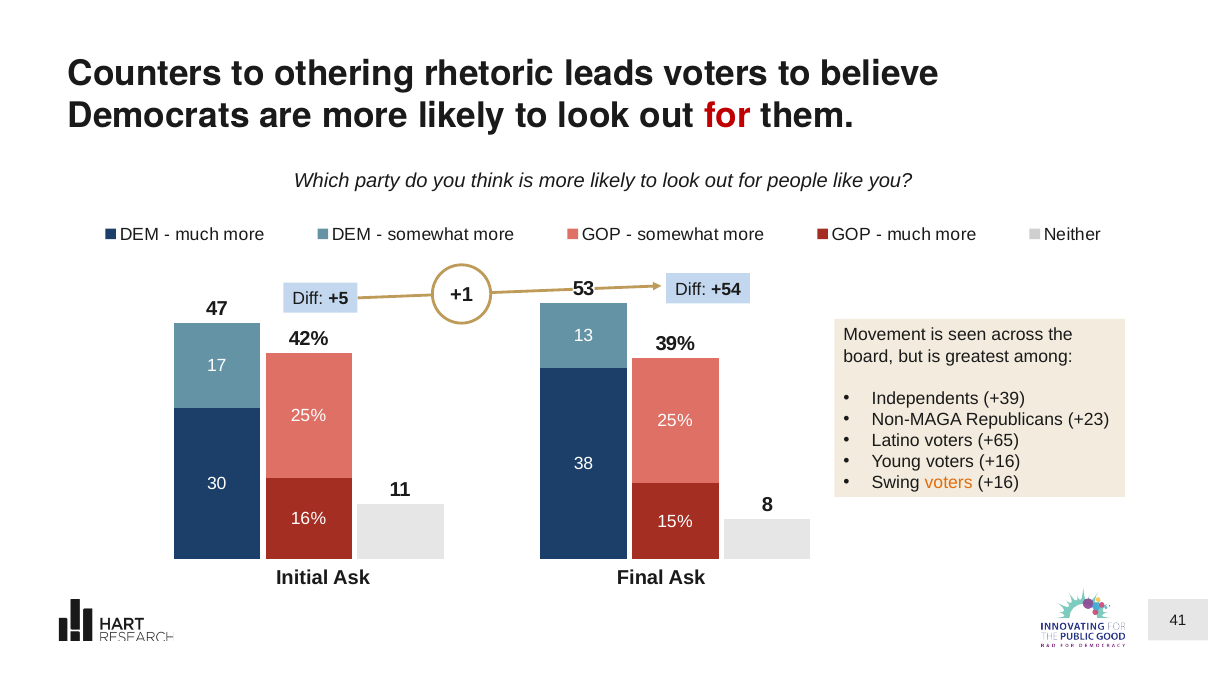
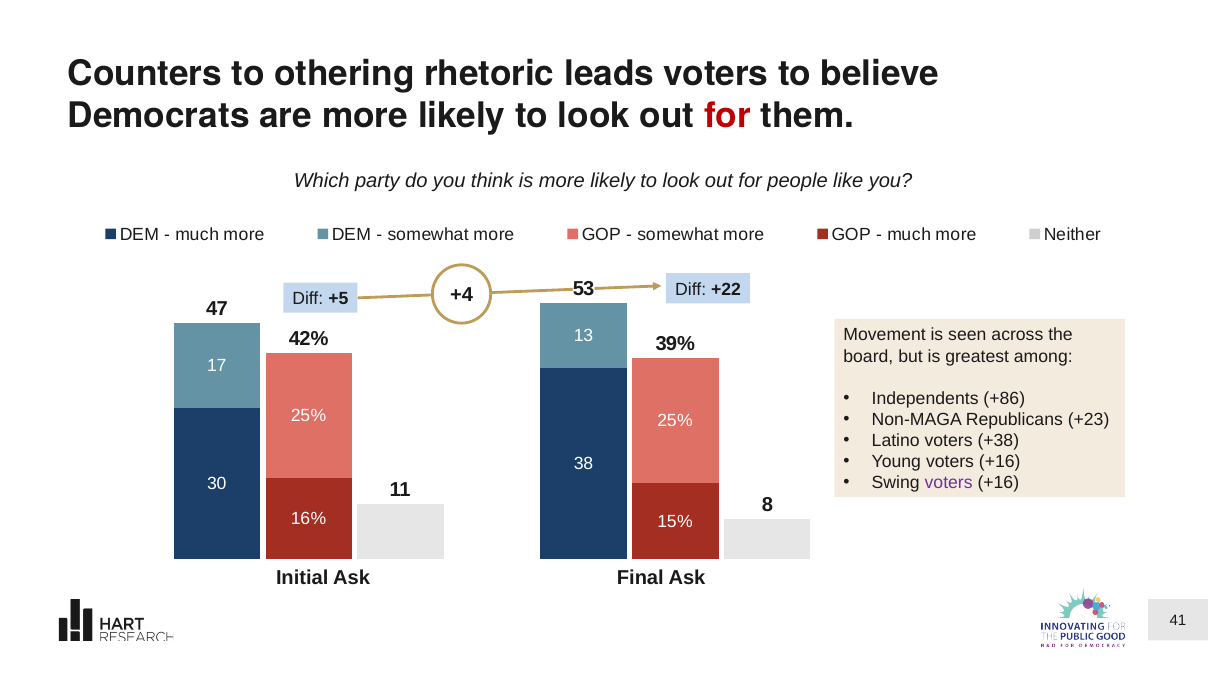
+54: +54 -> +22
+1: +1 -> +4
+39: +39 -> +86
+65: +65 -> +38
voters at (949, 483) colour: orange -> purple
